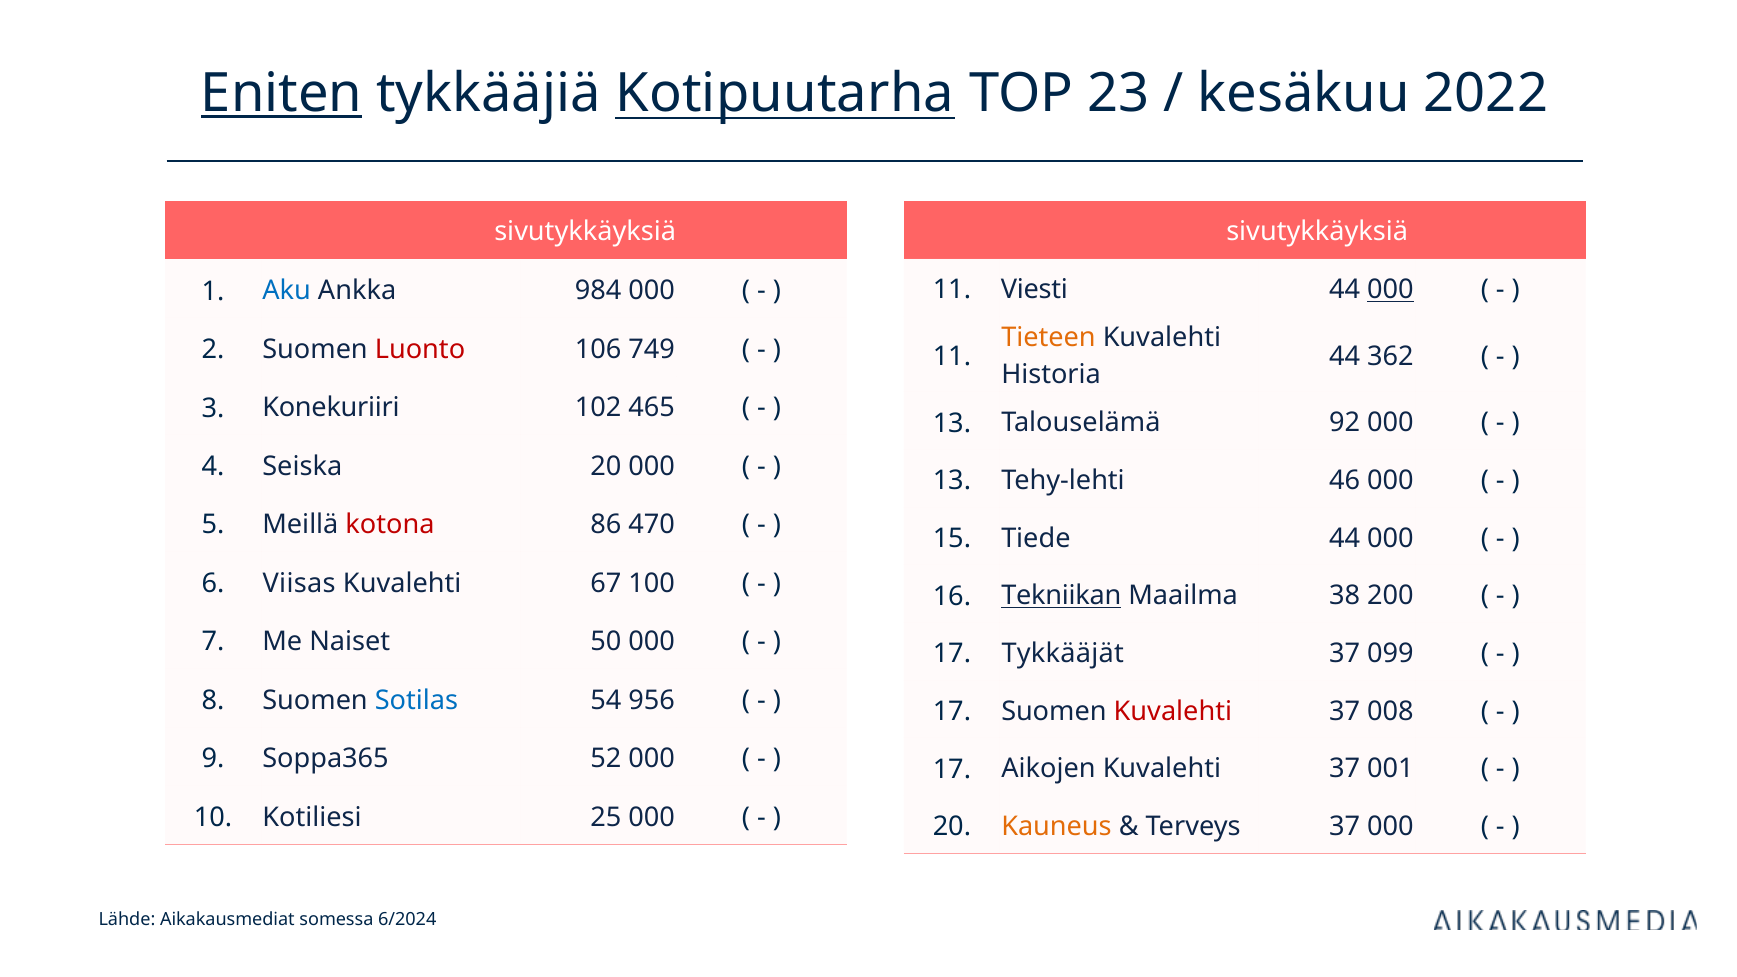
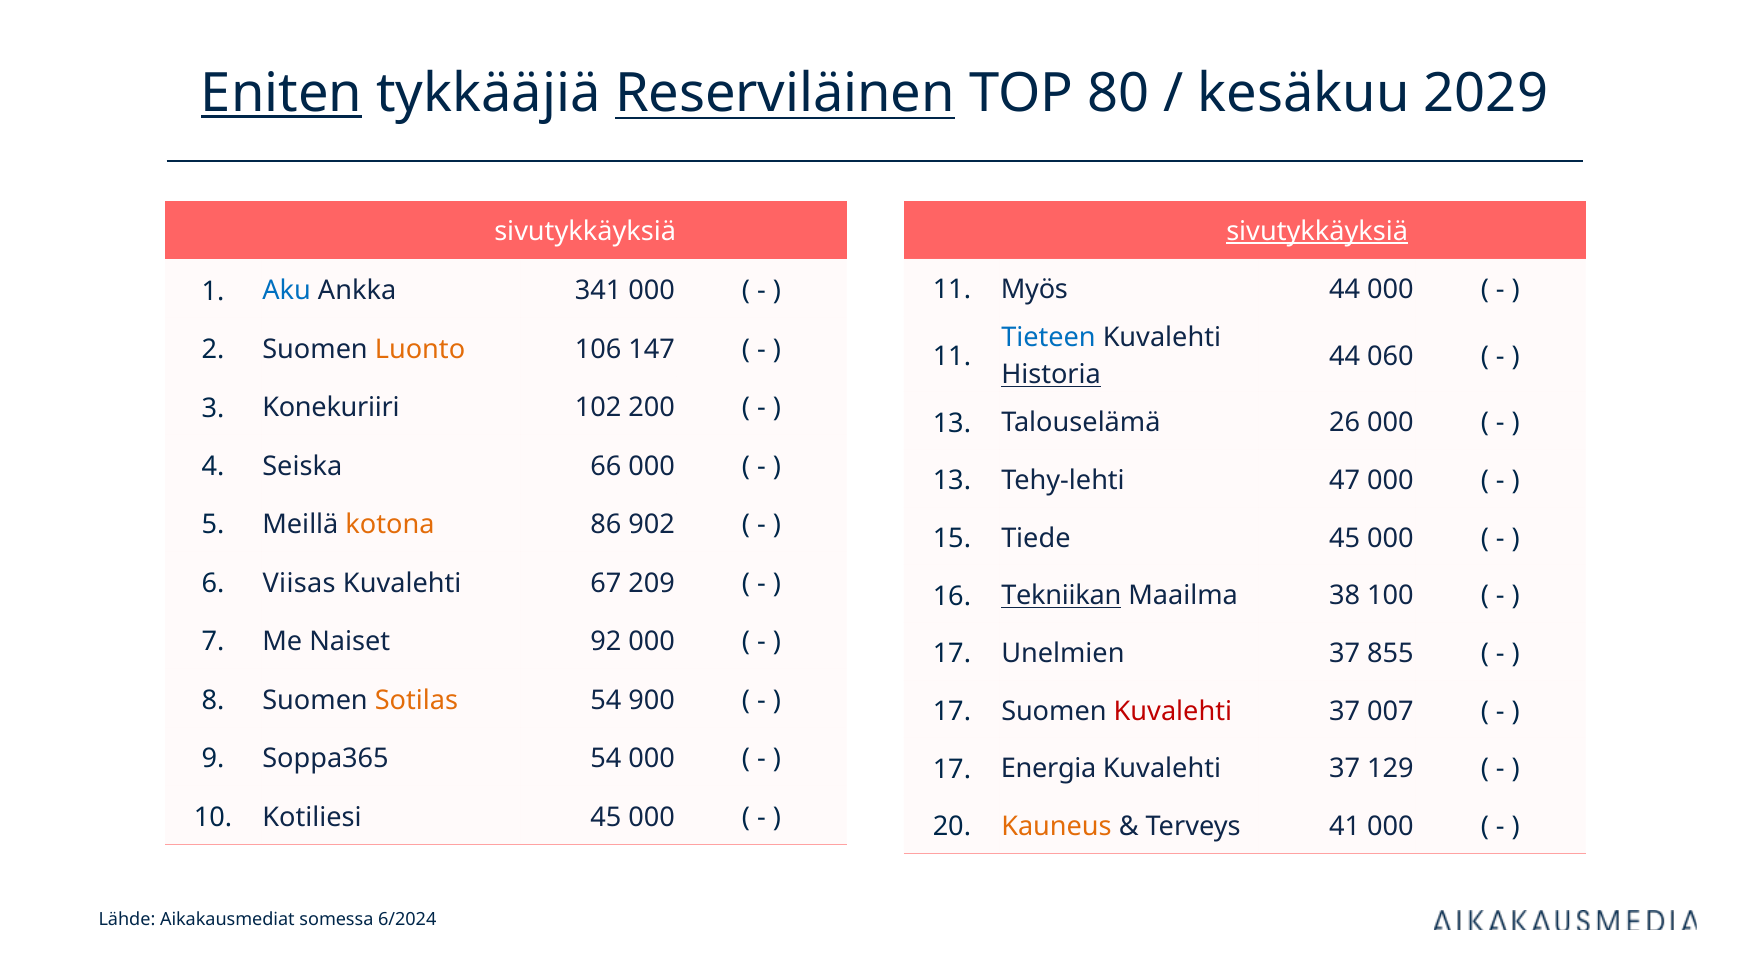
Kotipuutarha: Kotipuutarha -> Reserviläinen
23: 23 -> 80
2022: 2022 -> 2029
sivutykkäyksiä at (1317, 231) underline: none -> present
Viesti: Viesti -> Myös
000 at (1390, 290) underline: present -> none
984: 984 -> 341
Tieteen colour: orange -> blue
Luonto colour: red -> orange
749: 749 -> 147
362: 362 -> 060
Historia underline: none -> present
465: 465 -> 200
92: 92 -> 26
Seiska 20: 20 -> 66
46: 46 -> 47
kotona colour: red -> orange
470: 470 -> 902
Tiede 44: 44 -> 45
100: 100 -> 209
200: 200 -> 100
50: 50 -> 92
Tykkääjät: Tykkääjät -> Unelmien
099: 099 -> 855
Sotilas colour: blue -> orange
956: 956 -> 900
008: 008 -> 007
Soppa365 52: 52 -> 54
Aikojen: Aikojen -> Energia
001: 001 -> 129
Kotiliesi 25: 25 -> 45
Terveys 37: 37 -> 41
